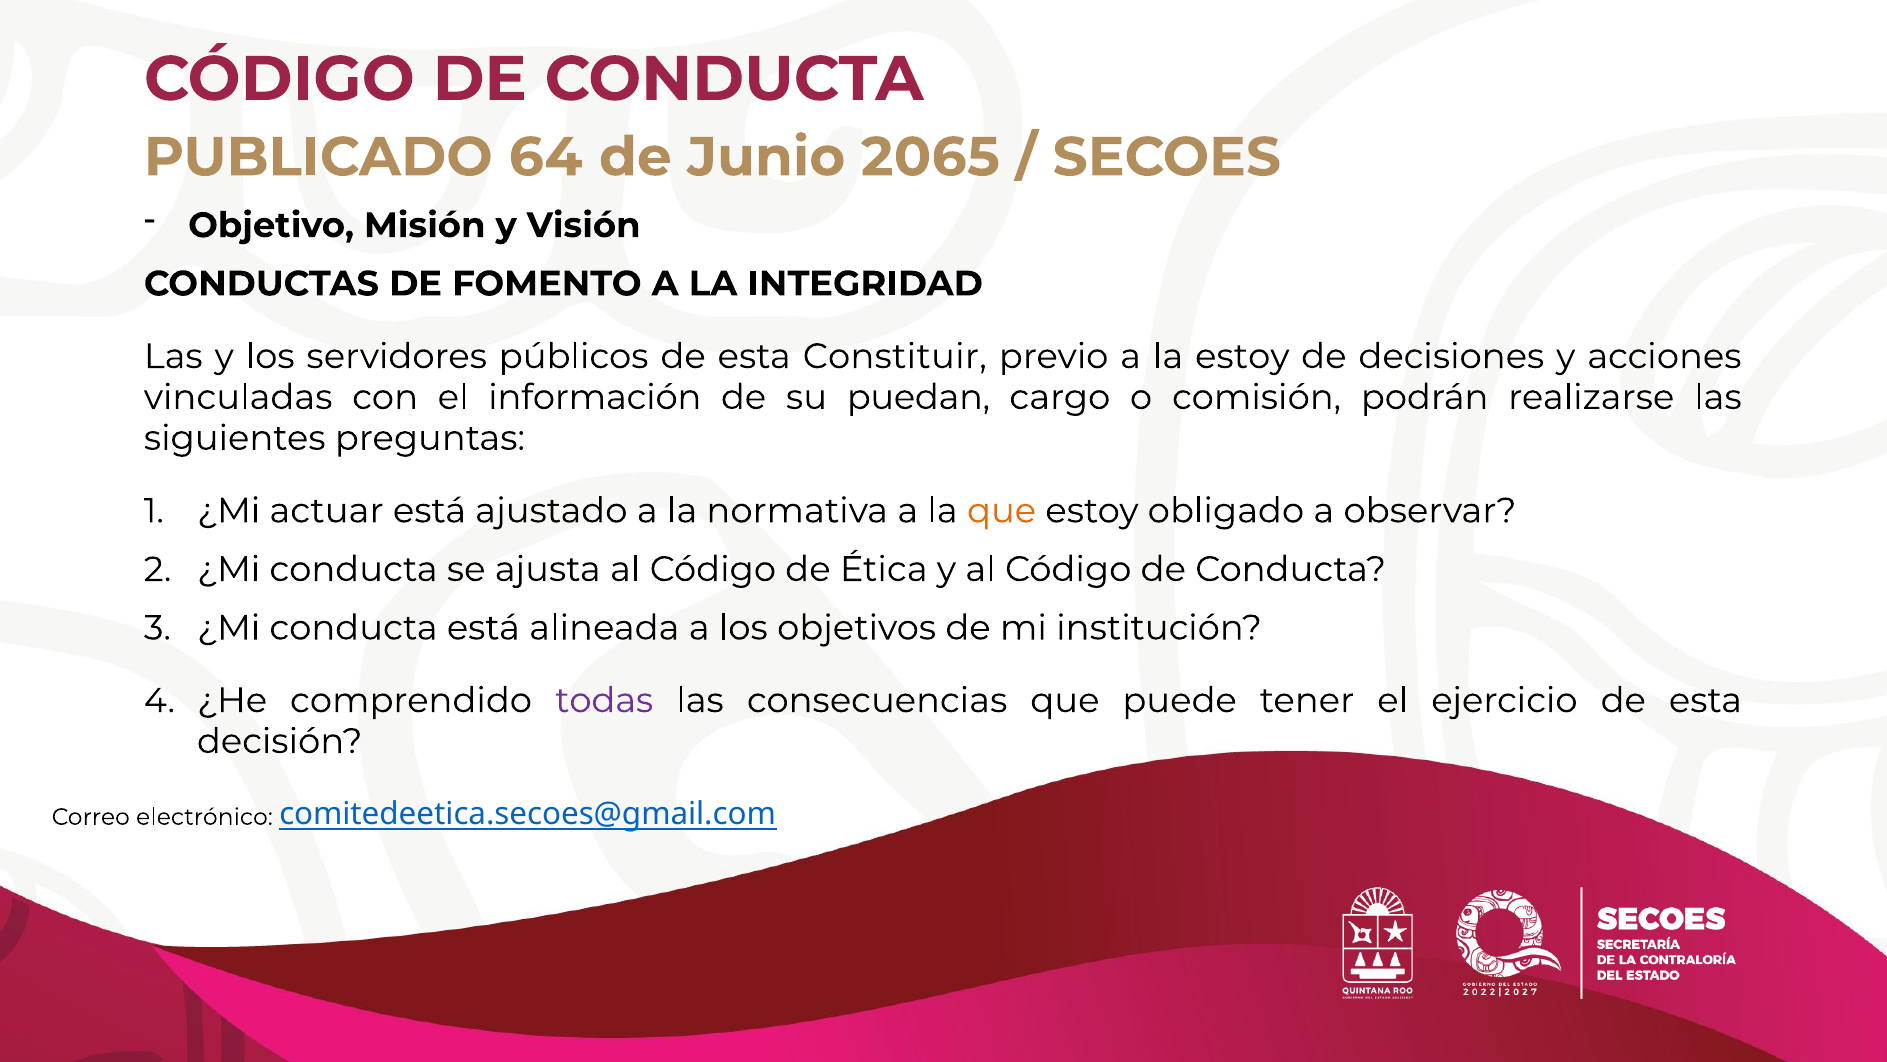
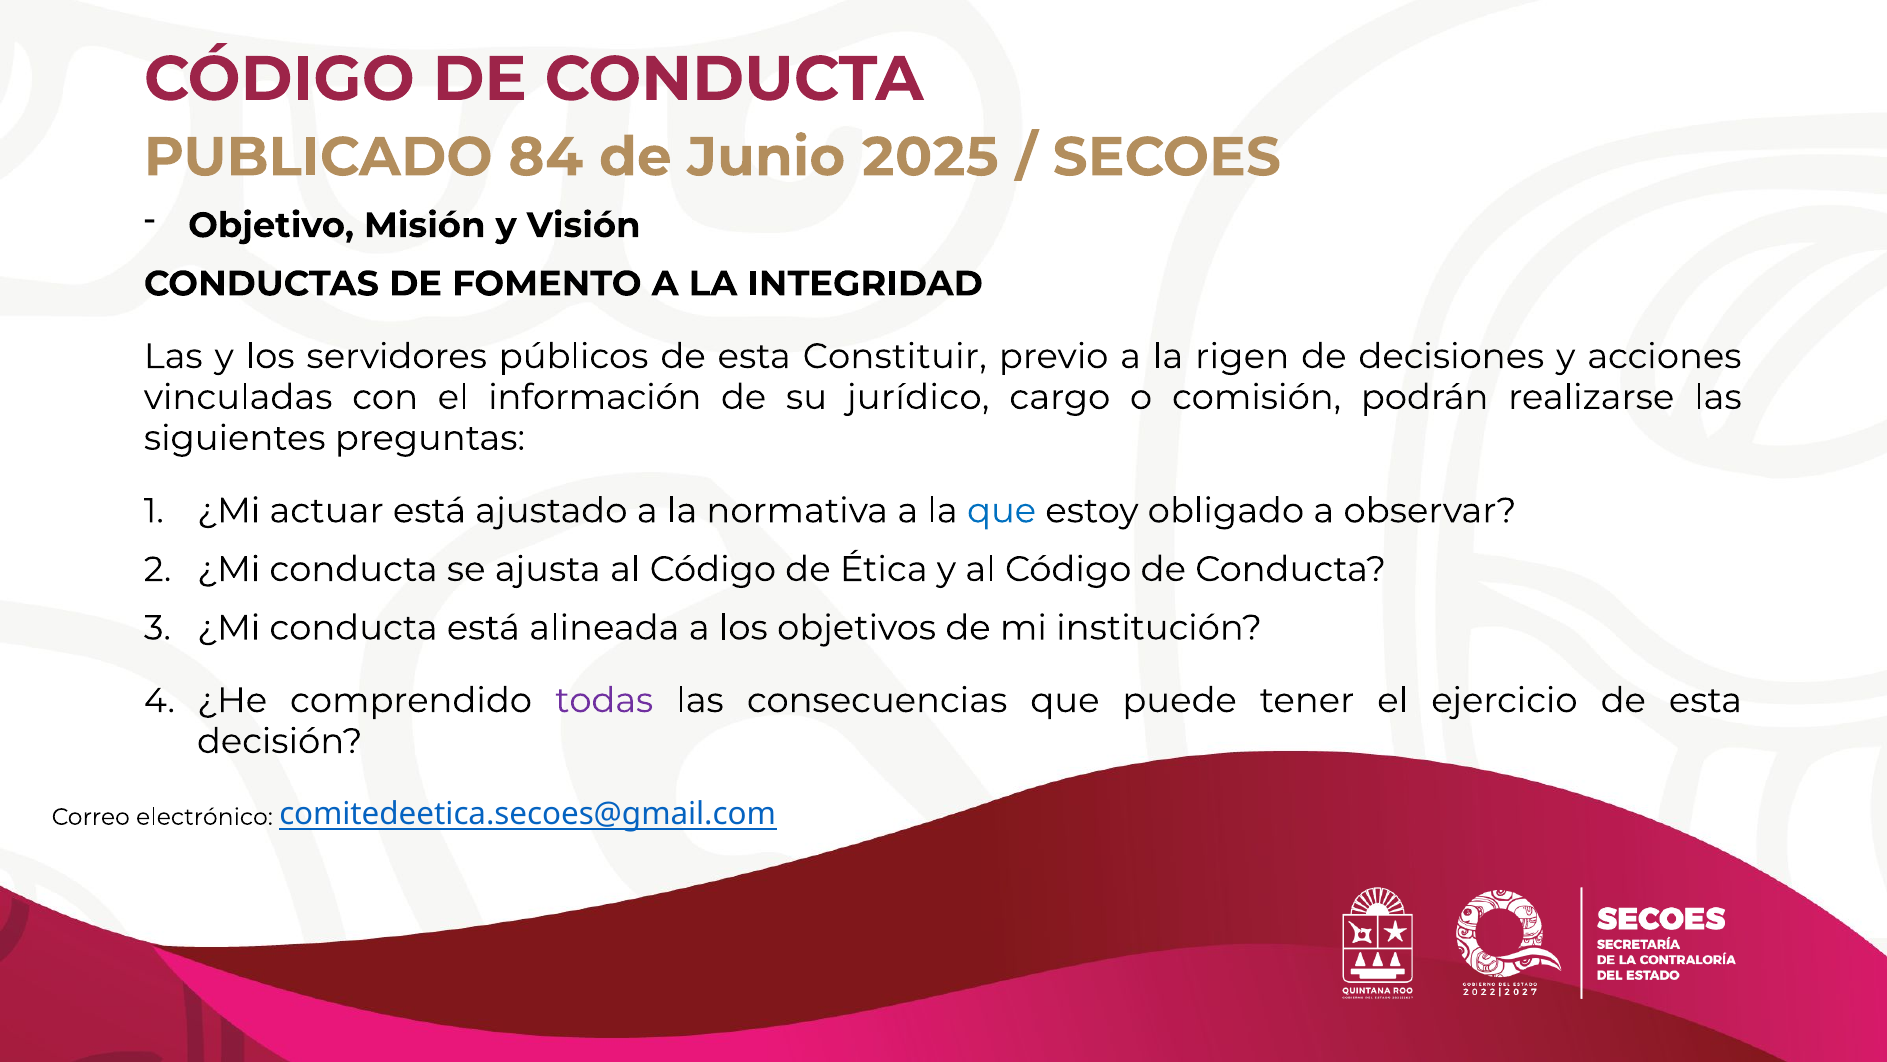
64: 64 -> 84
2065: 2065 -> 2025
la estoy: estoy -> rigen
puedan: puedan -> jurídico
que at (1002, 511) colour: orange -> blue
